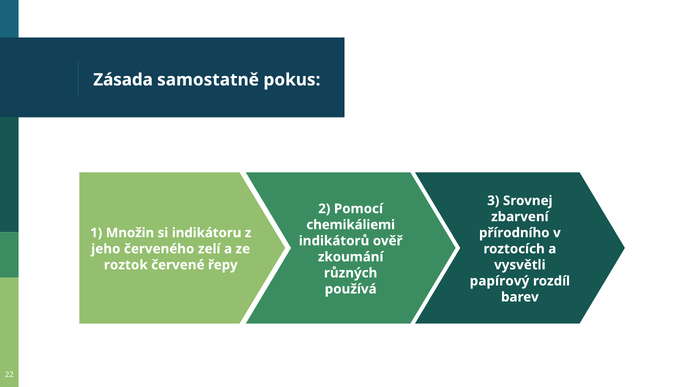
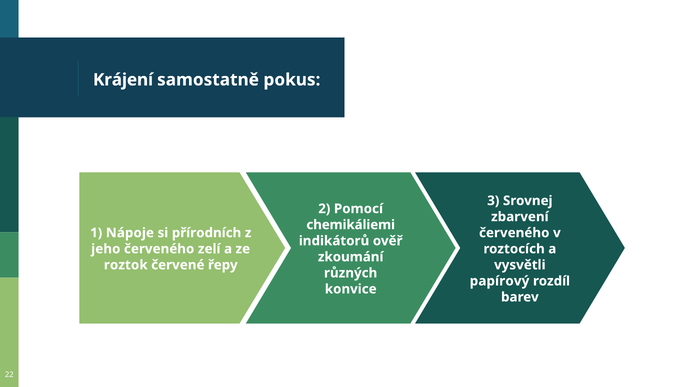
Zásada: Zásada -> Krájení
Množin: Množin -> Nápoje
indikátoru: indikátoru -> přírodních
přírodního at (514, 233): přírodního -> červeného
používá: používá -> konvice
